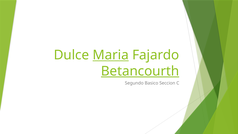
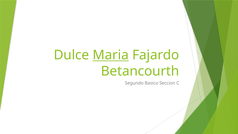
Betancourth underline: present -> none
